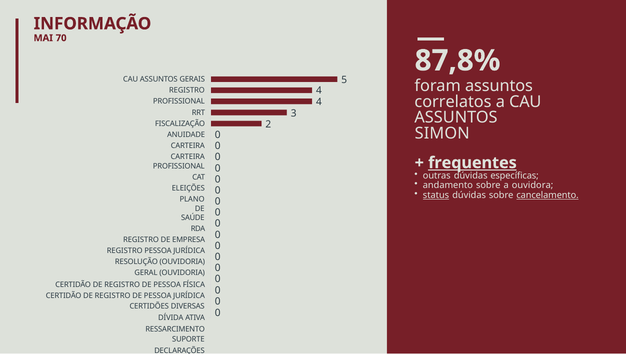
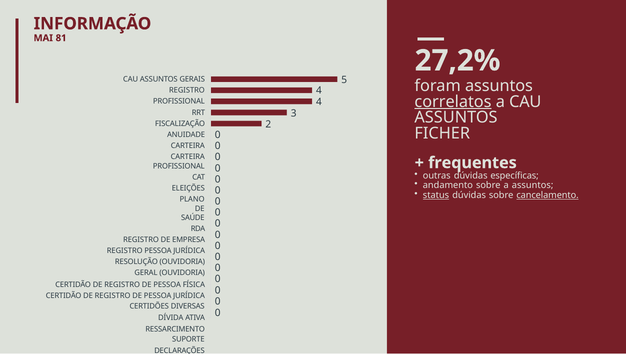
70: 70 -> 81
87,8%: 87,8% -> 27,2%
correlatos underline: none -> present
SIMON: SIMON -> FICHER
frequentes underline: present -> none
a ouvidora: ouvidora -> assuntos
